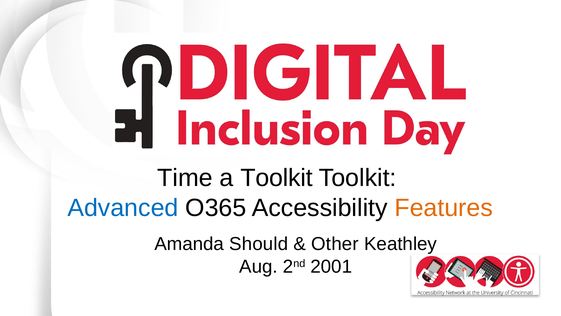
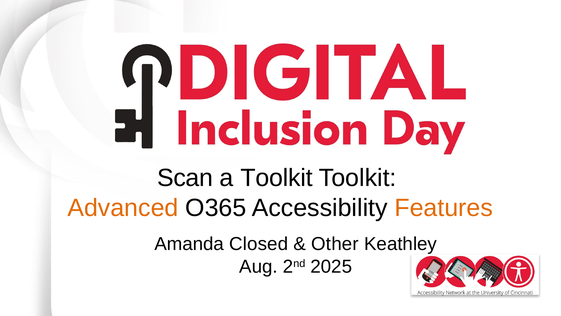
Time: Time -> Scan
Advanced colour: blue -> orange
Should: Should -> Closed
2001: 2001 -> 2025
